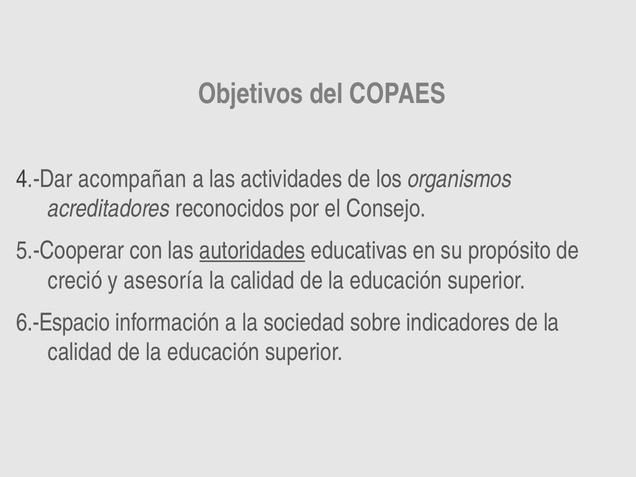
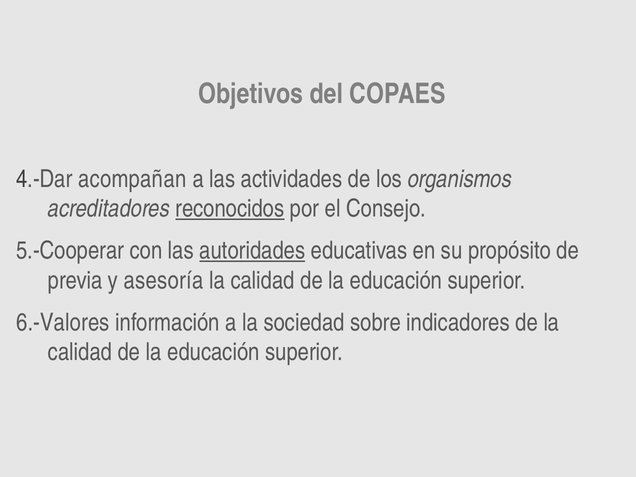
reconocidos underline: none -> present
creció: creció -> previa
6.-Espacio: 6.-Espacio -> 6.-Valores
